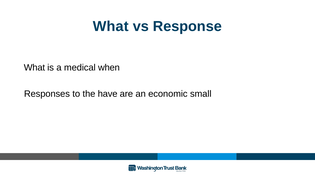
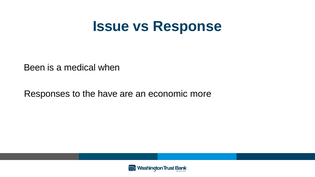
What at (111, 26): What -> Issue
What at (34, 68): What -> Been
small: small -> more
